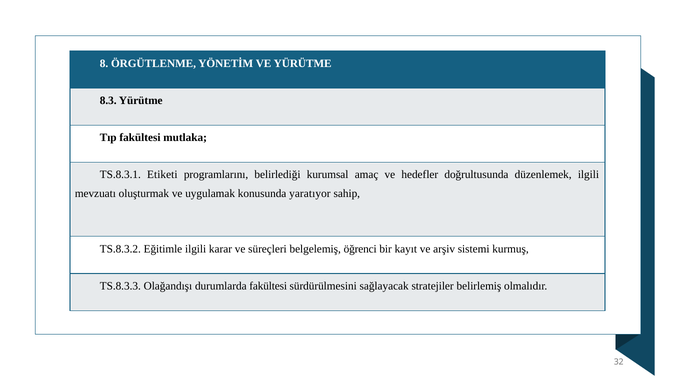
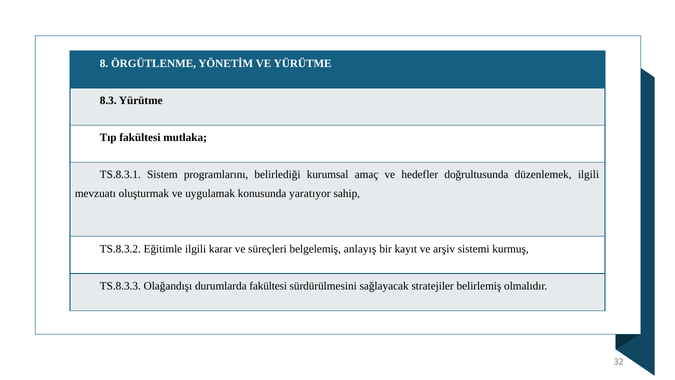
Etiketi: Etiketi -> Sistem
öğrenci: öğrenci -> anlayış
